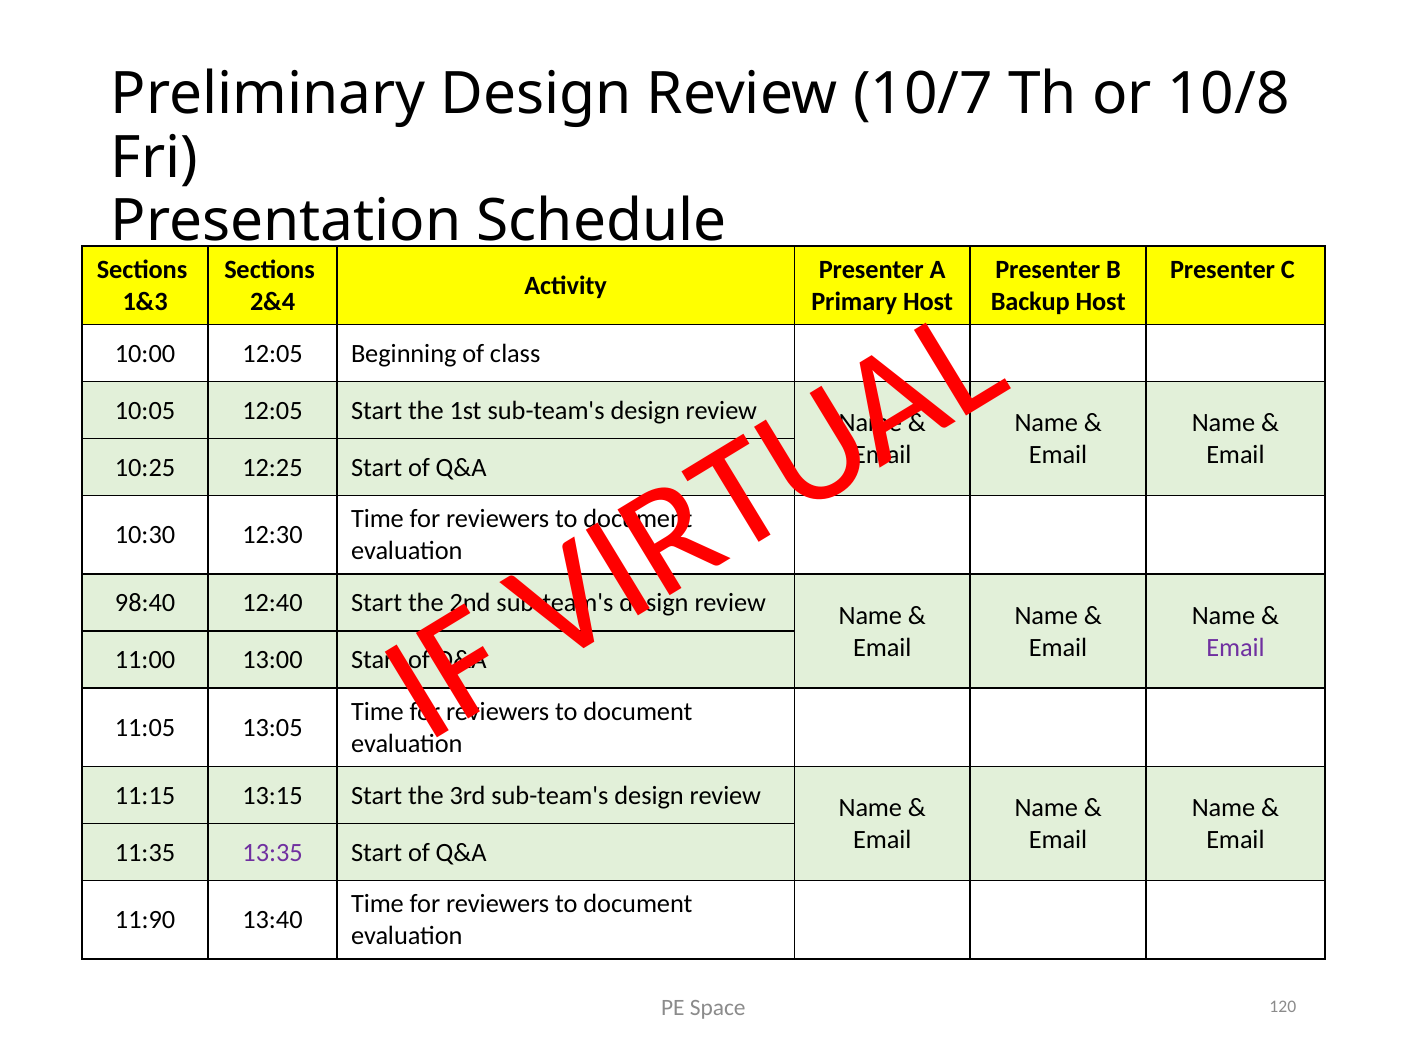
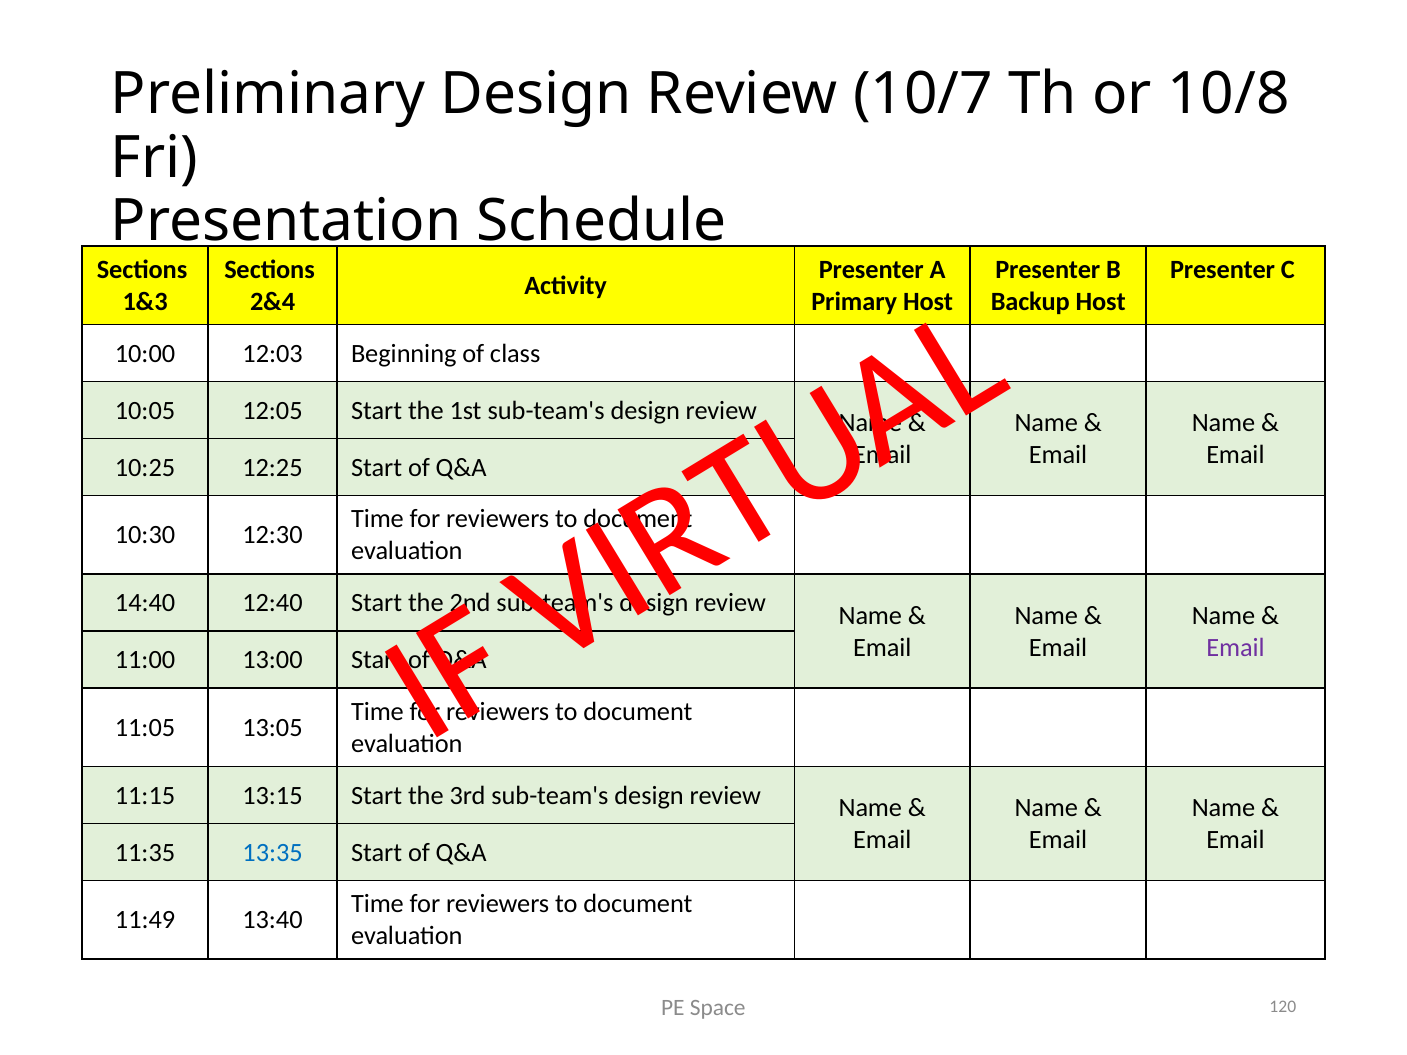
10:00 12:05: 12:05 -> 12:03
98:40: 98:40 -> 14:40
13:35 colour: purple -> blue
11:90: 11:90 -> 11:49
